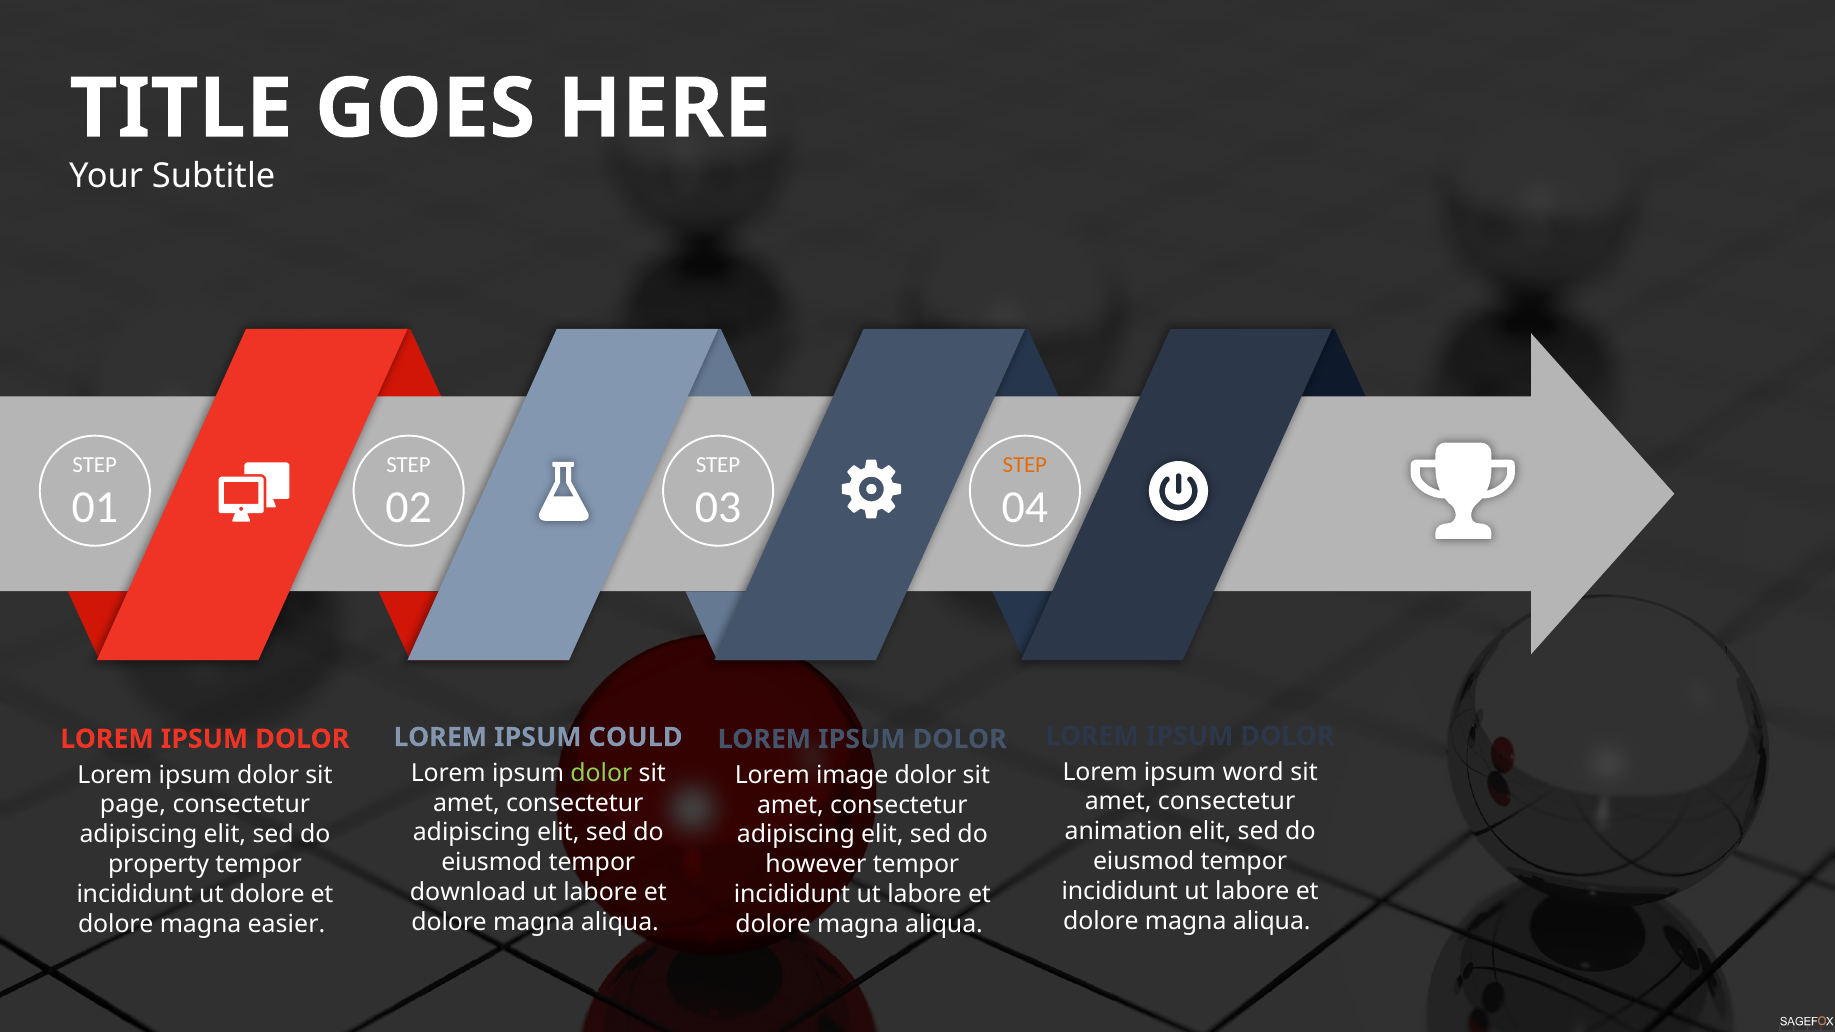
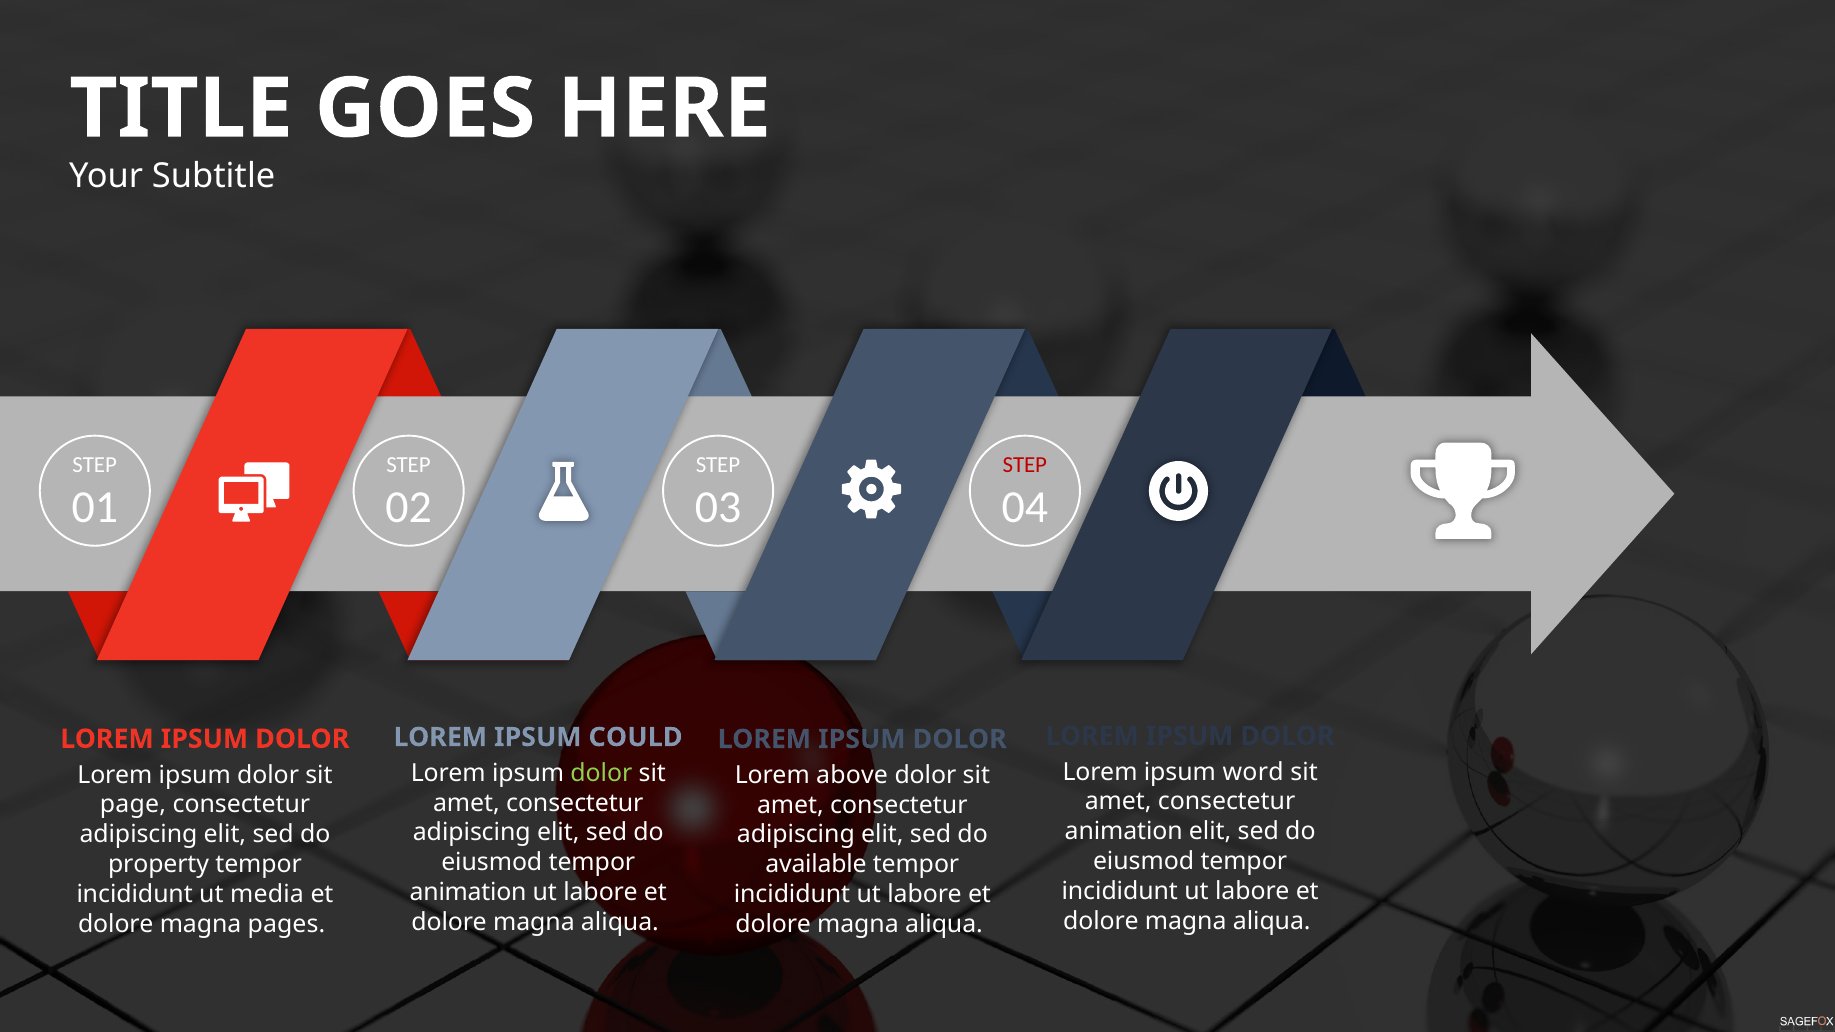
STEP at (1025, 465) colour: orange -> red
image: image -> above
however: however -> available
download at (468, 893): download -> animation
ut dolore: dolore -> media
easier: easier -> pages
